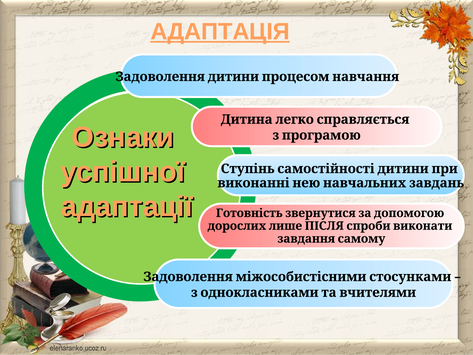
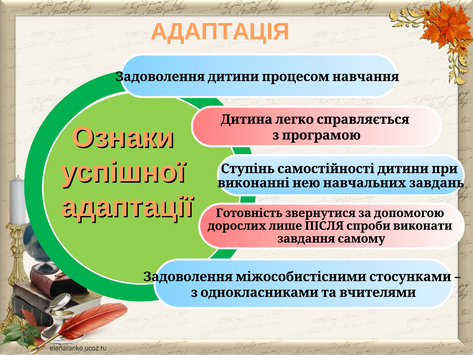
АДАПТАЦІЯ underline: present -> none
